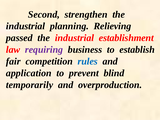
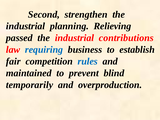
establishment: establishment -> contributions
requiring colour: purple -> blue
application: application -> maintained
